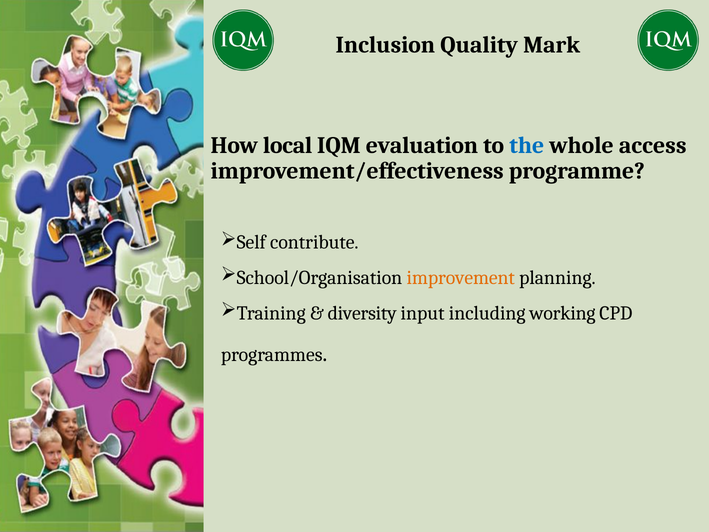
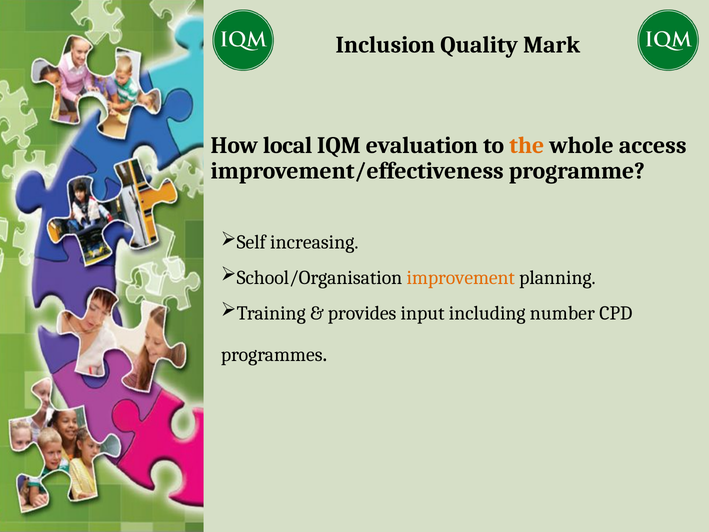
the colour: blue -> orange
contribute: contribute -> increasing
diversity: diversity -> provides
working: working -> number
